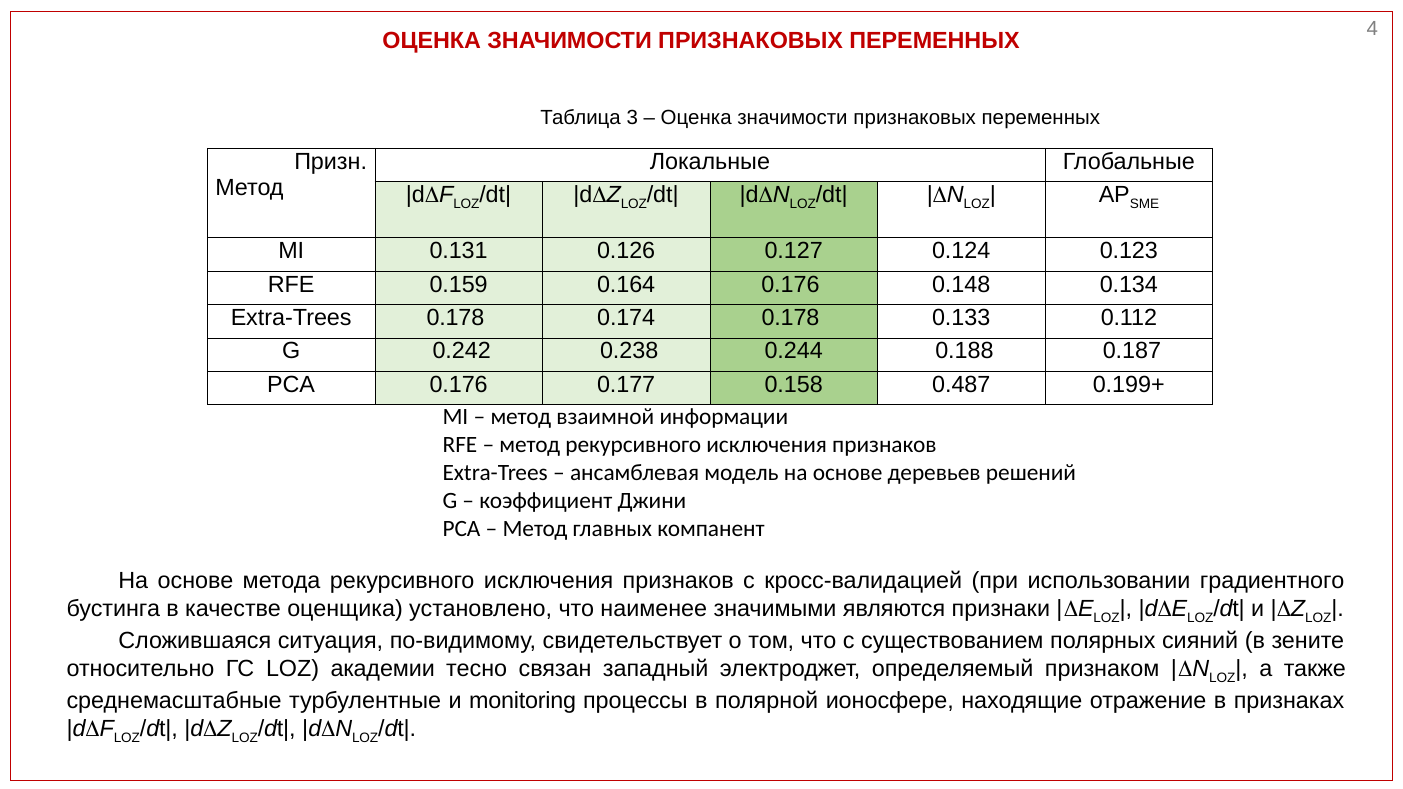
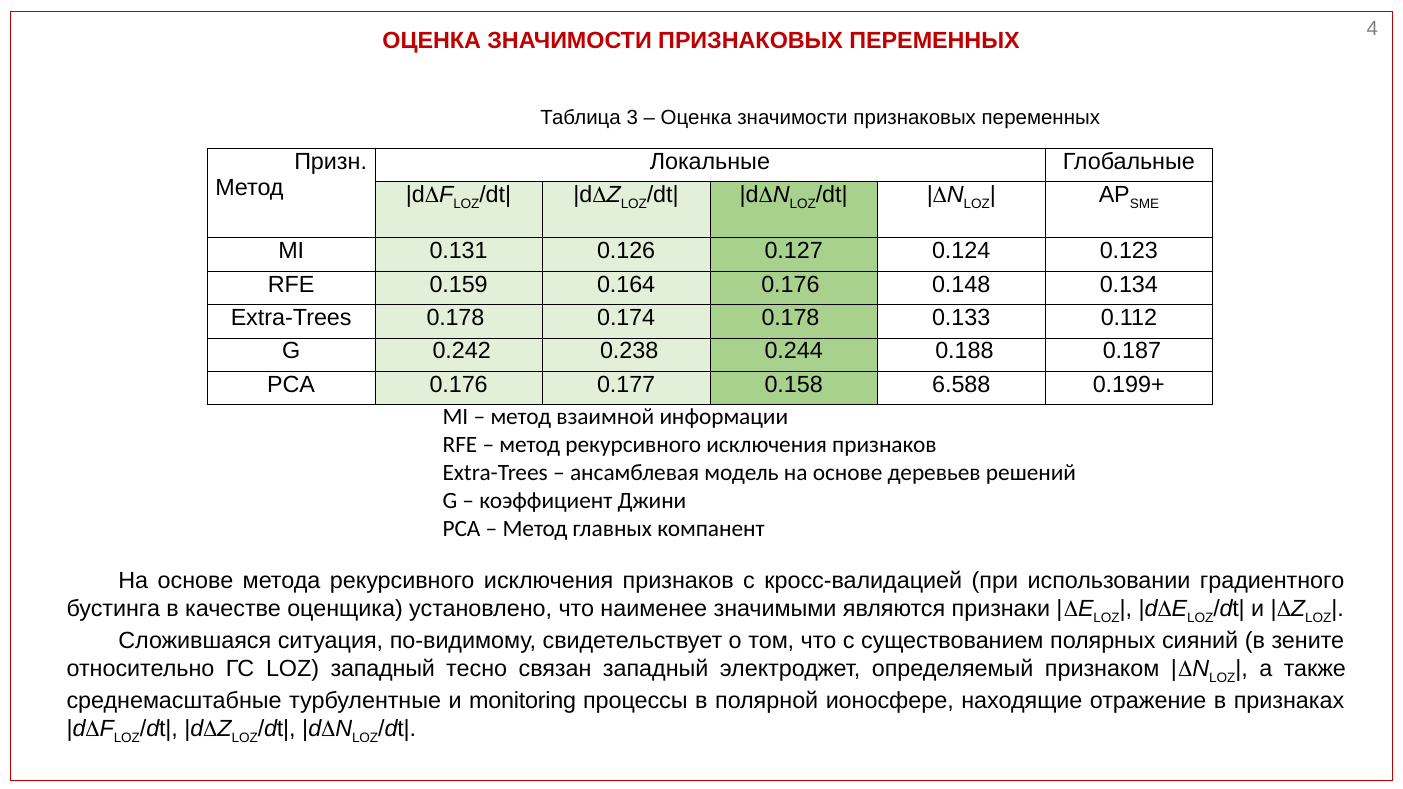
0.487: 0.487 -> 6.588
LOZ академии: академии -> западный
